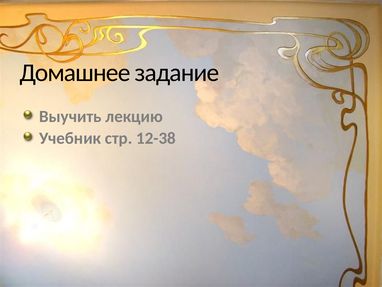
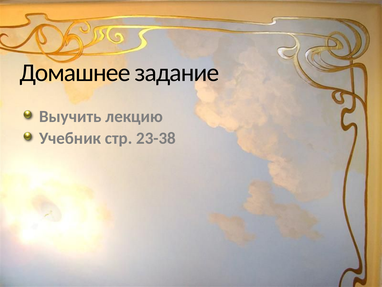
12-38: 12-38 -> 23-38
